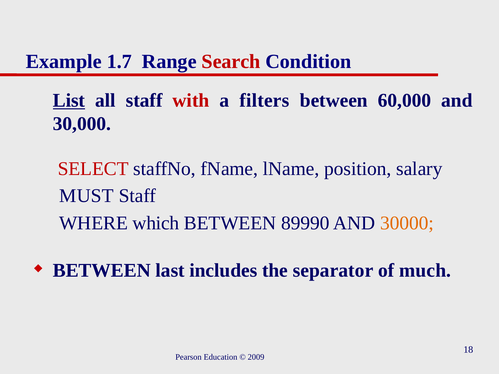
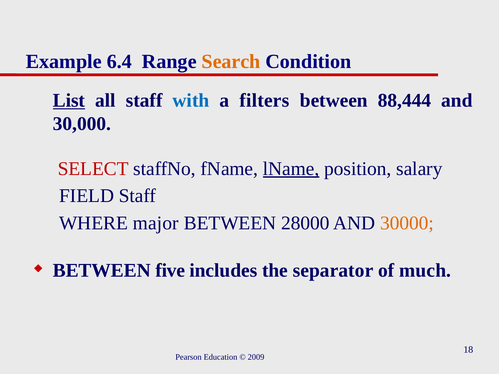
1.7: 1.7 -> 6.4
Search colour: red -> orange
with colour: red -> blue
60,000: 60,000 -> 88,444
lName underline: none -> present
MUST: MUST -> FIELD
which: which -> major
89990: 89990 -> 28000
last: last -> five
